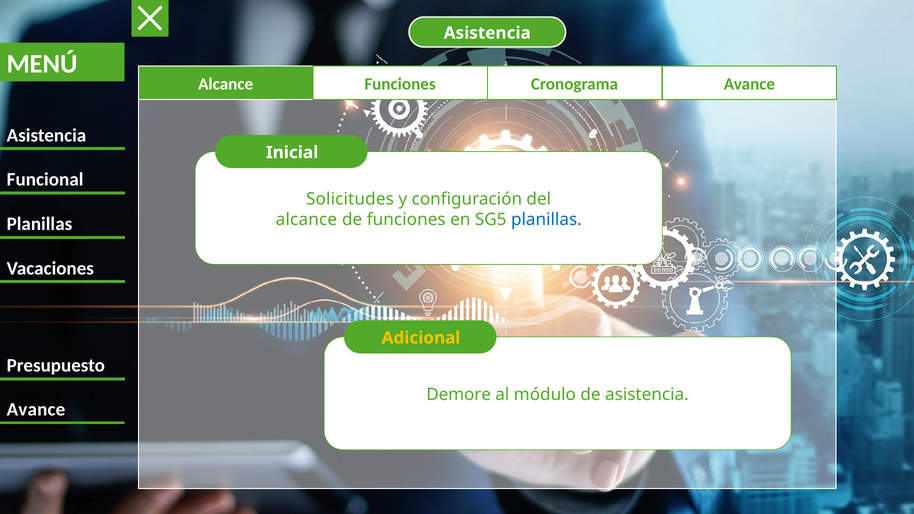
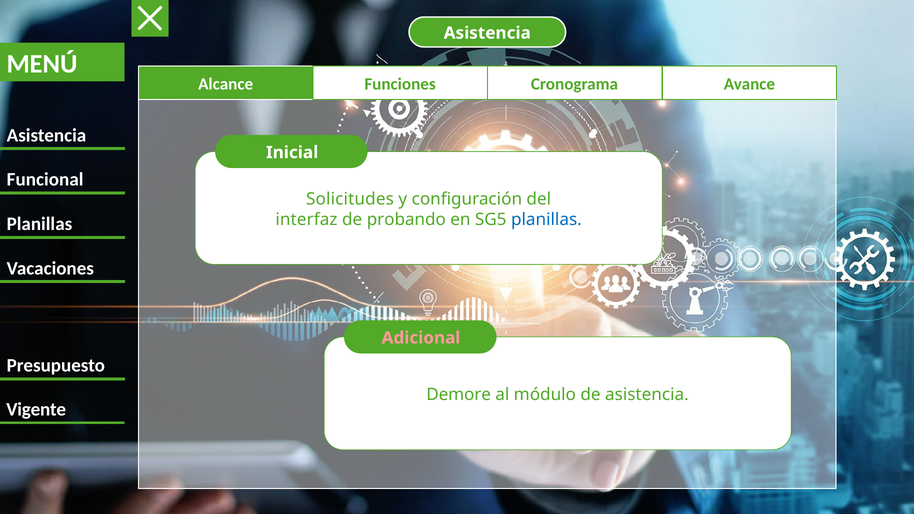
alcance at (306, 219): alcance -> interfaz
de funciones: funciones -> probando
Adicional colour: yellow -> pink
Avance at (36, 410): Avance -> Vigente
